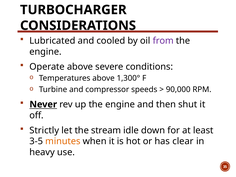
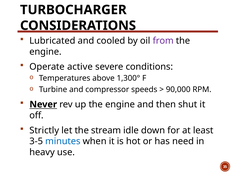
Operate above: above -> active
minutes colour: orange -> blue
clear: clear -> need
